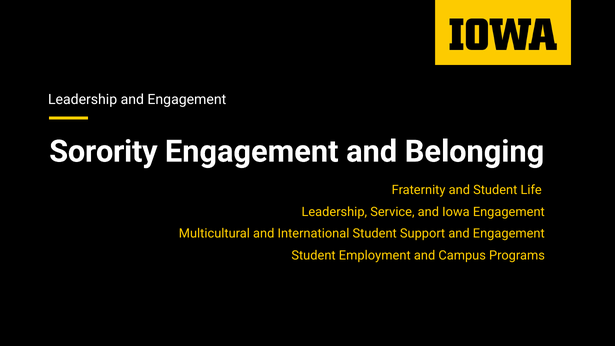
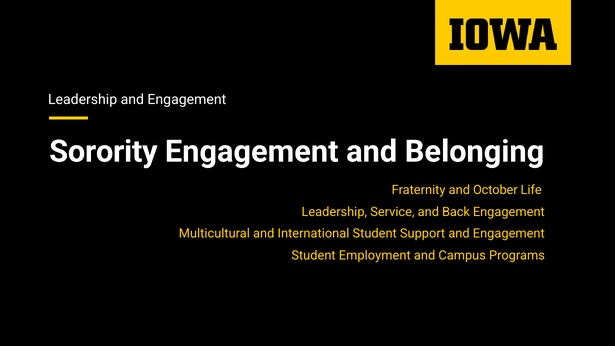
and Student: Student -> October
Iowa: Iowa -> Back
